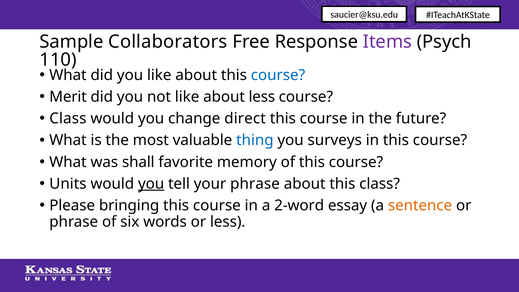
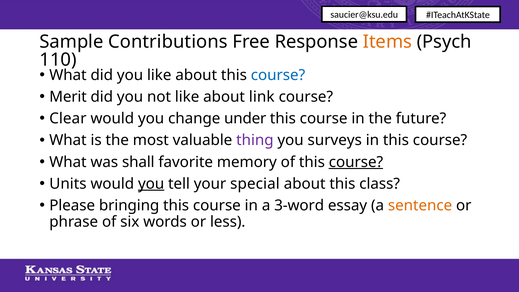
Collaborators: Collaborators -> Contributions
Items colour: purple -> orange
about less: less -> link
Class at (68, 119): Class -> Clear
direct: direct -> under
thing colour: blue -> purple
course at (356, 162) underline: none -> present
your phrase: phrase -> special
2-word: 2-word -> 3-word
